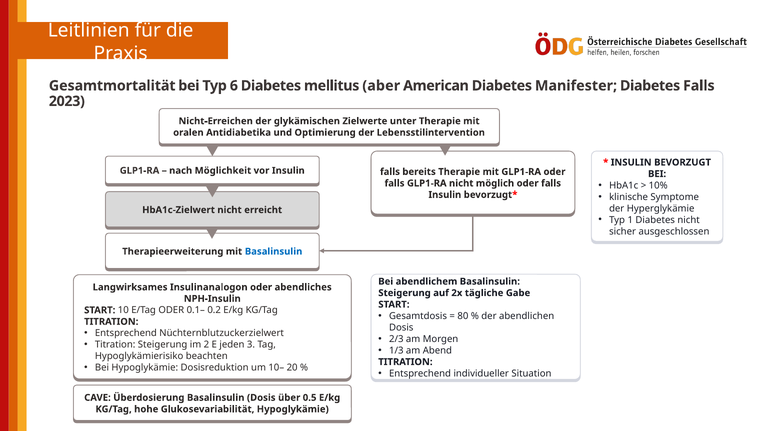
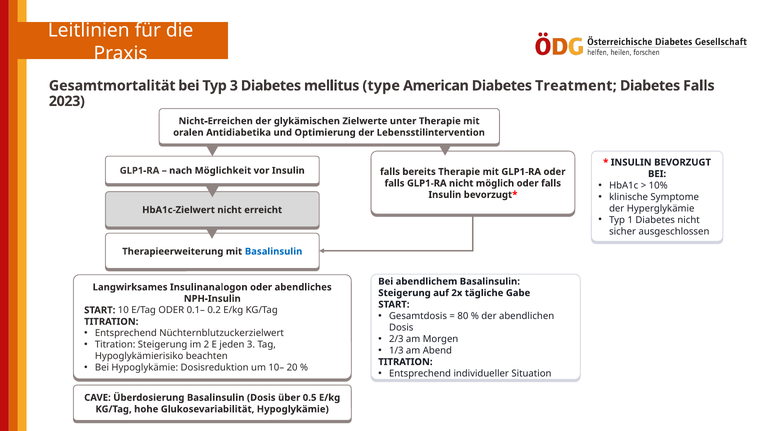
Typ 6: 6 -> 3
aber: aber -> type
Manifester: Manifester -> Treatment
